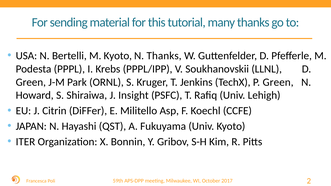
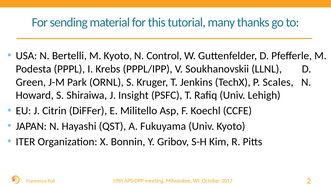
N Thanks: Thanks -> Control
P Green: Green -> Scales
